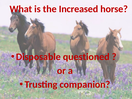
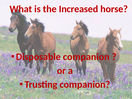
Disposable questioned: questioned -> companion
